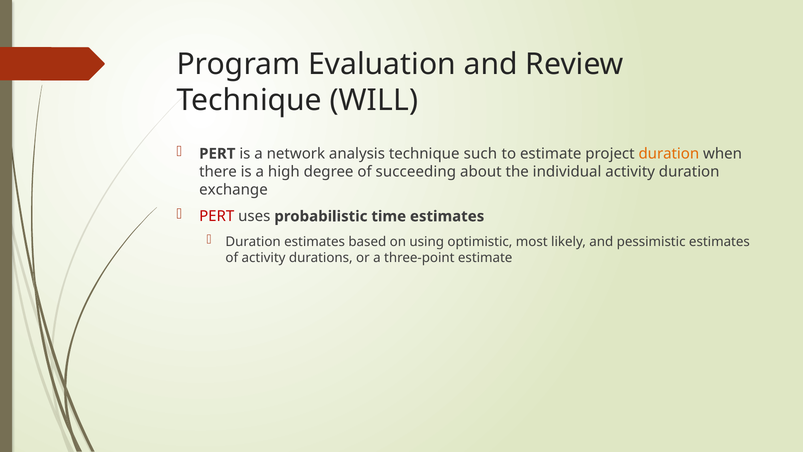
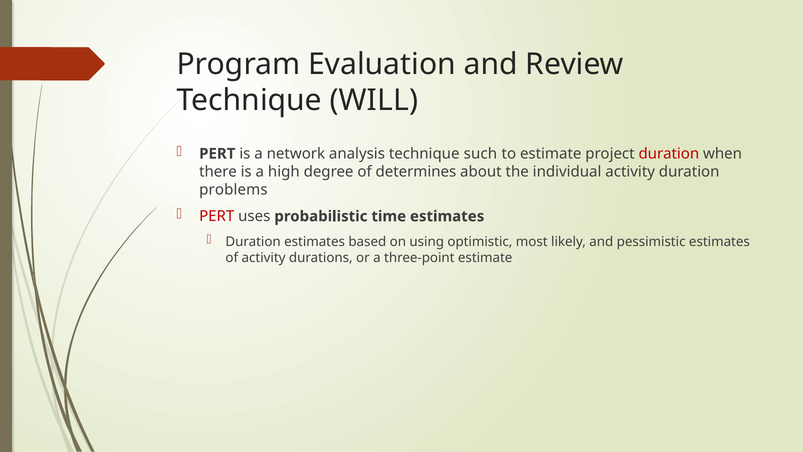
duration at (669, 154) colour: orange -> red
succeeding: succeeding -> determines
exchange: exchange -> problems
